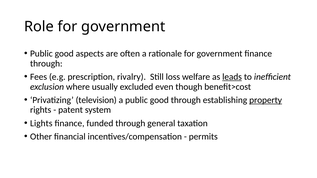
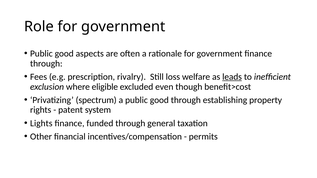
usually: usually -> eligible
television: television -> spectrum
property underline: present -> none
